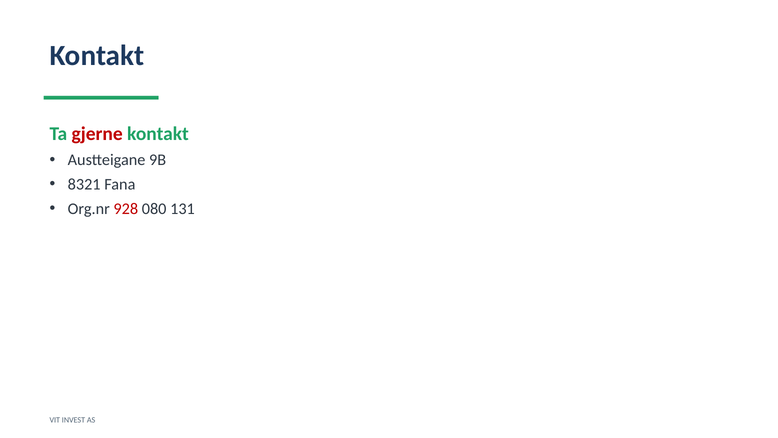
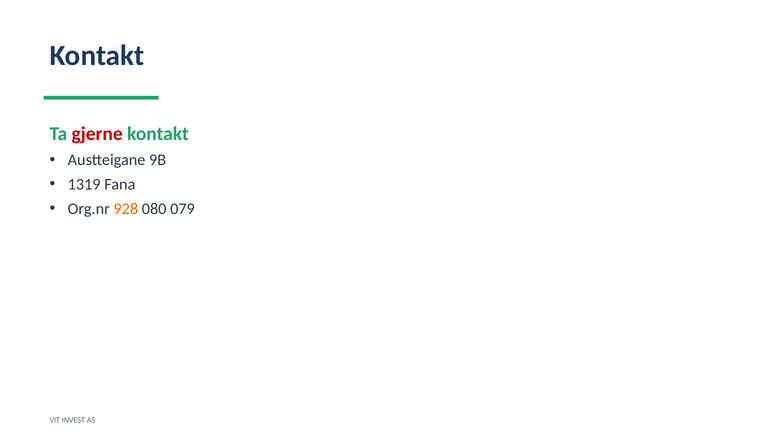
8321: 8321 -> 1319
928 colour: red -> orange
131: 131 -> 079
